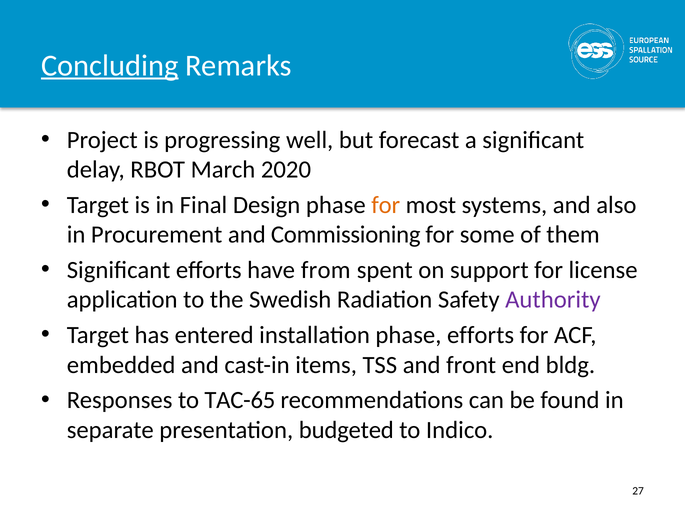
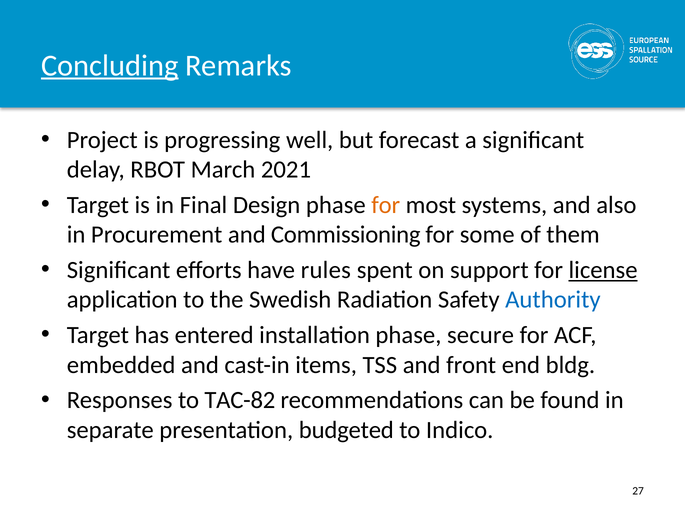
2020: 2020 -> 2021
from: from -> rules
license underline: none -> present
Authority colour: purple -> blue
phase efforts: efforts -> secure
TAC-65: TAC-65 -> TAC-82
